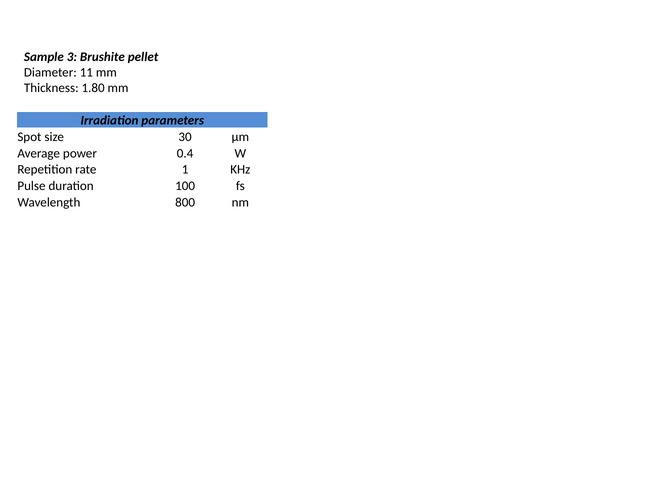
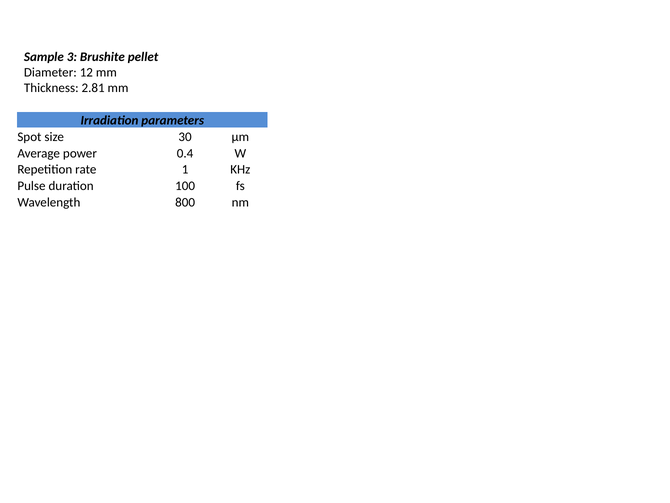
11: 11 -> 12
1.80: 1.80 -> 2.81
